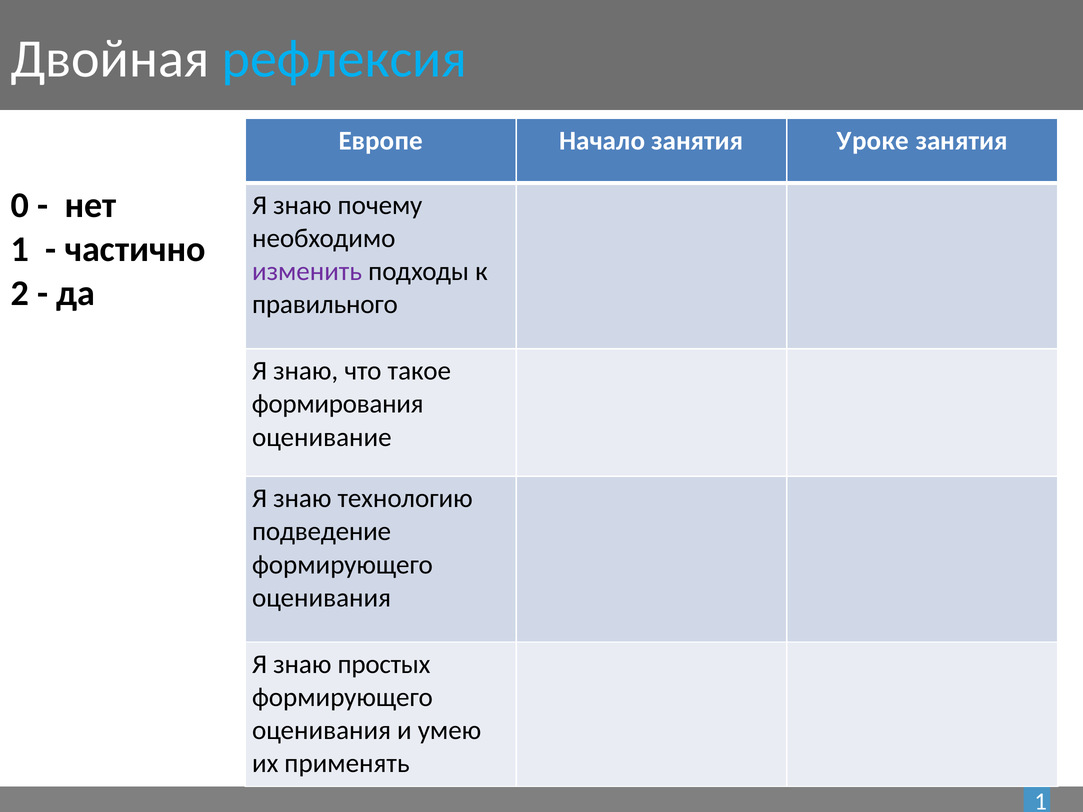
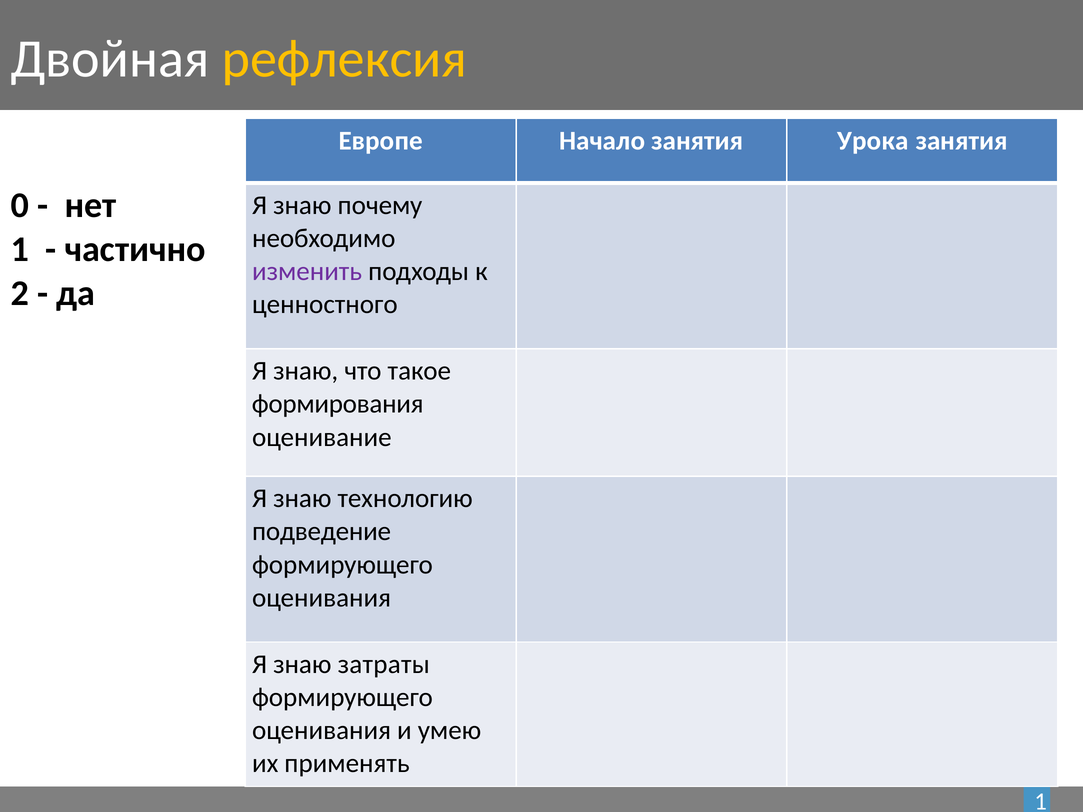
рефлексия colour: light blue -> yellow
Уроке: Уроке -> Урока
правильного: правильного -> ценностного
простых: простых -> затраты
